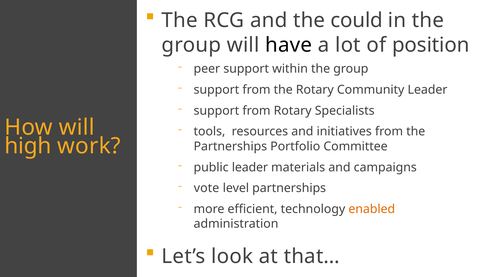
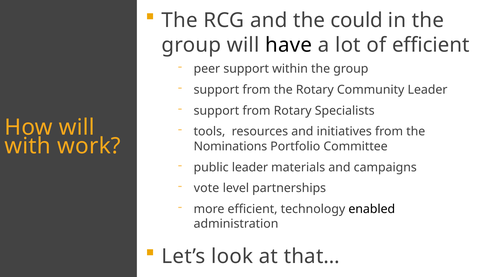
of position: position -> efficient
high: high -> with
Partnerships at (230, 147): Partnerships -> Nominations
enabled colour: orange -> black
